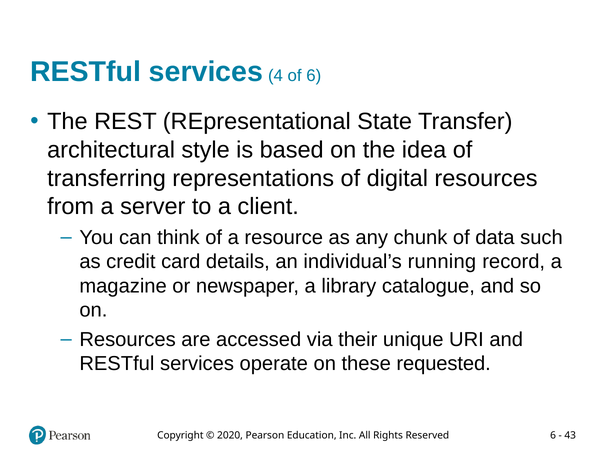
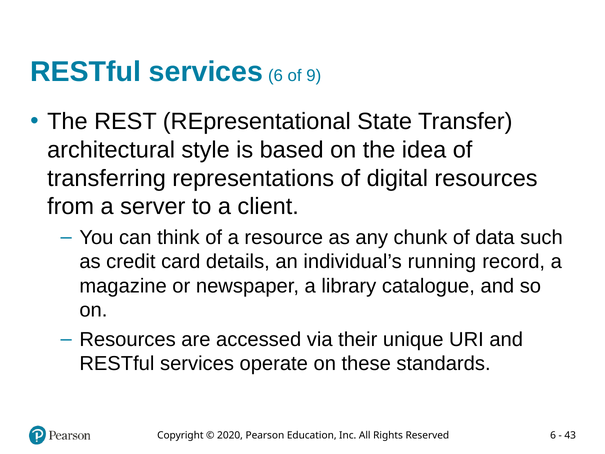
services 4: 4 -> 6
of 6: 6 -> 9
requested: requested -> standards
